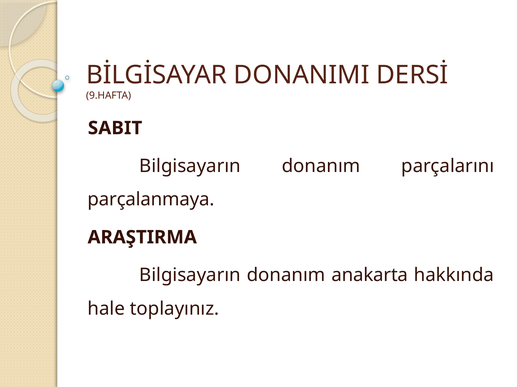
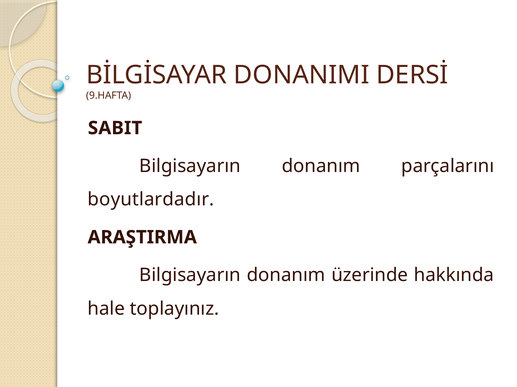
parçalanmaya: parçalanmaya -> boyutlardadır
anakarta: anakarta -> üzerinde
